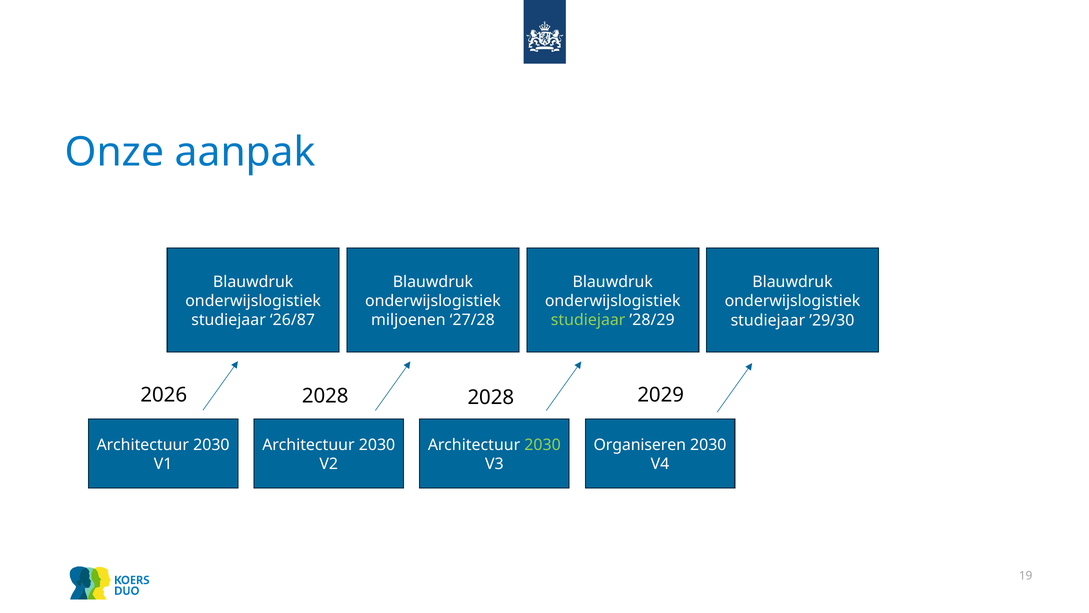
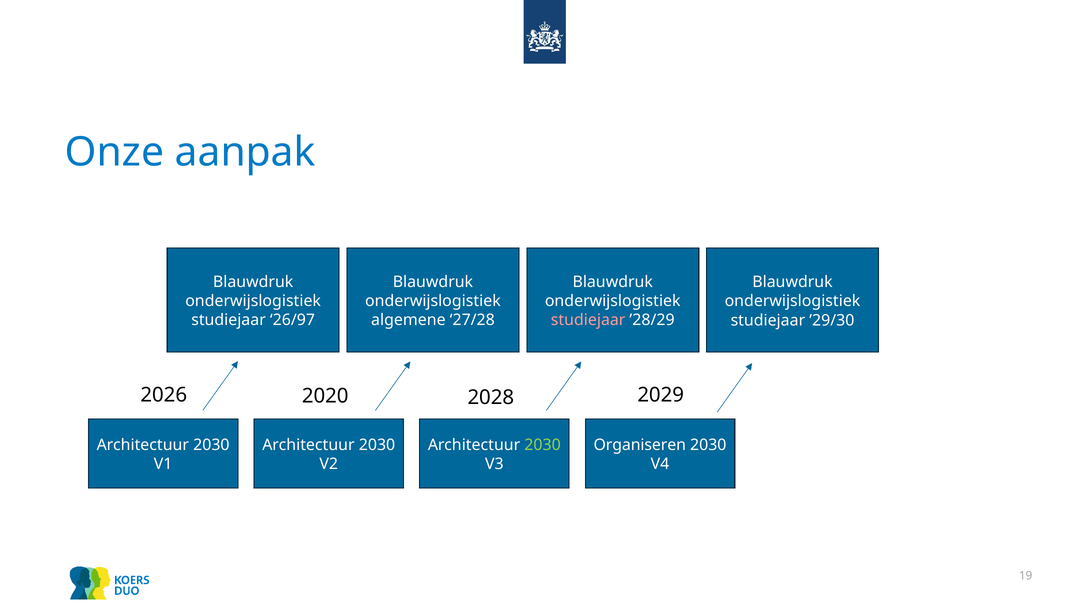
26/87: 26/87 -> 26/97
miljoenen: miljoenen -> algemene
studiejaar at (588, 320) colour: light green -> pink
2026 2028: 2028 -> 2020
